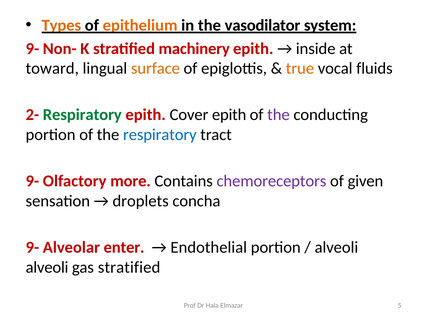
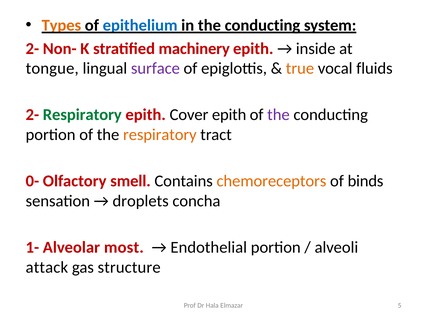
epithelium colour: orange -> blue
in the vasodilator: vasodilator -> conducting
9- at (32, 49): 9- -> 2-
toward: toward -> tongue
surface colour: orange -> purple
respiratory at (160, 135) colour: blue -> orange
9- at (32, 181): 9- -> 0-
more: more -> smell
chemoreceptors colour: purple -> orange
given: given -> binds
9- at (32, 248): 9- -> 1-
enter: enter -> most
alveoli at (47, 267): alveoli -> attack
gas stratified: stratified -> structure
